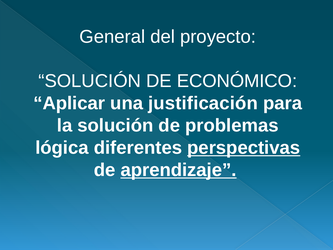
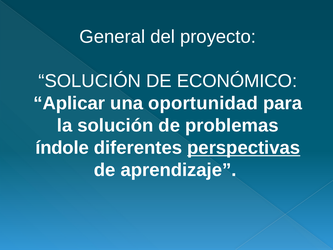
justificación: justificación -> oportunidad
lógica: lógica -> índole
aprendizaje underline: present -> none
